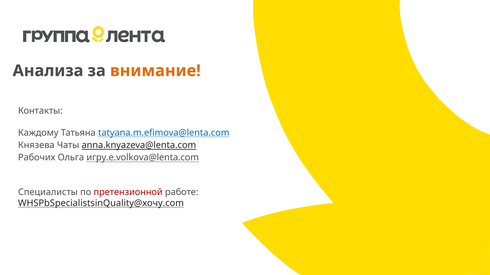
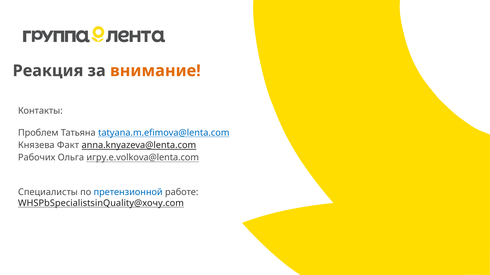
Анализа: Анализа -> Реакция
Каждому: Каждому -> Проблем
Чаты: Чаты -> Факт
претензионной colour: red -> blue
